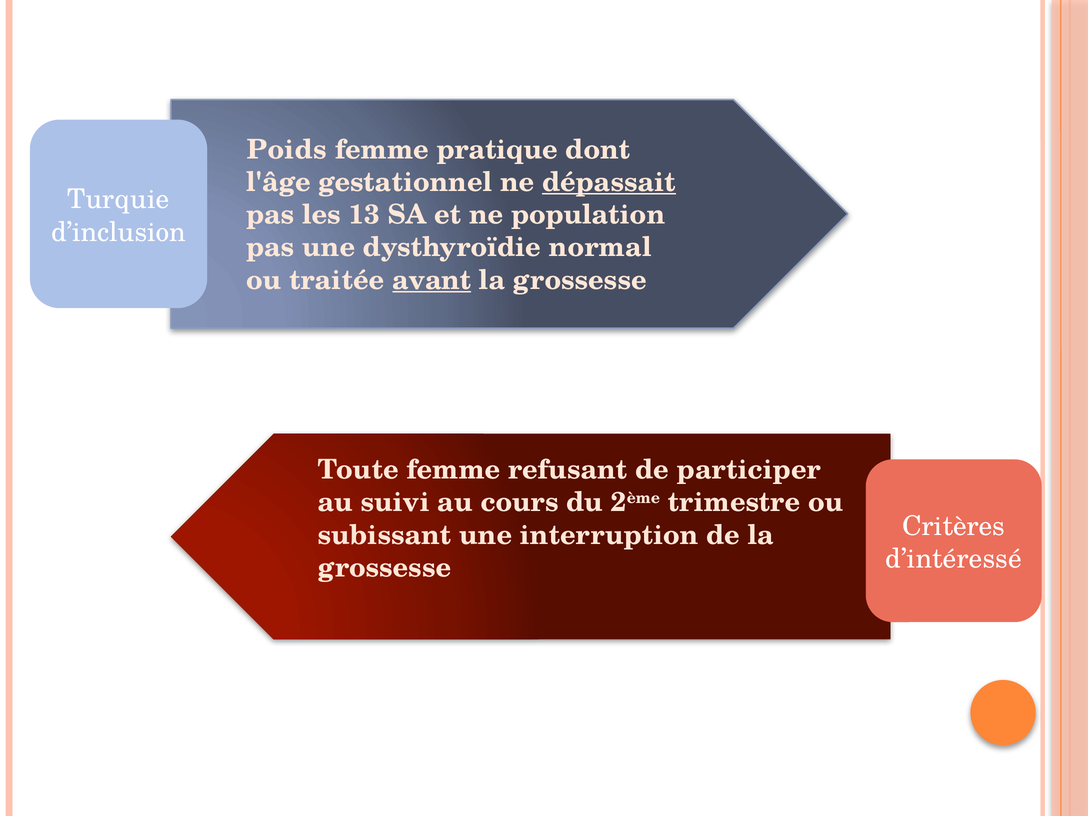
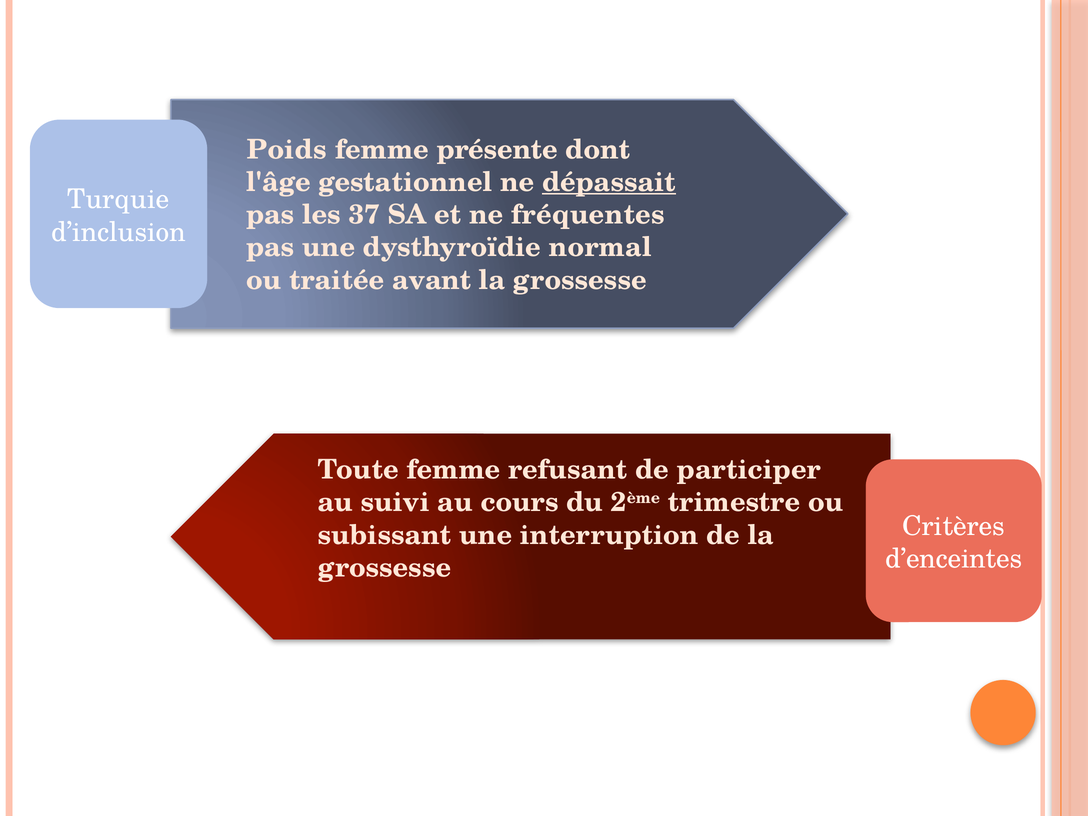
pratique: pratique -> présente
13: 13 -> 37
population: population -> fréquentes
avant underline: present -> none
d’intéressé: d’intéressé -> d’enceintes
